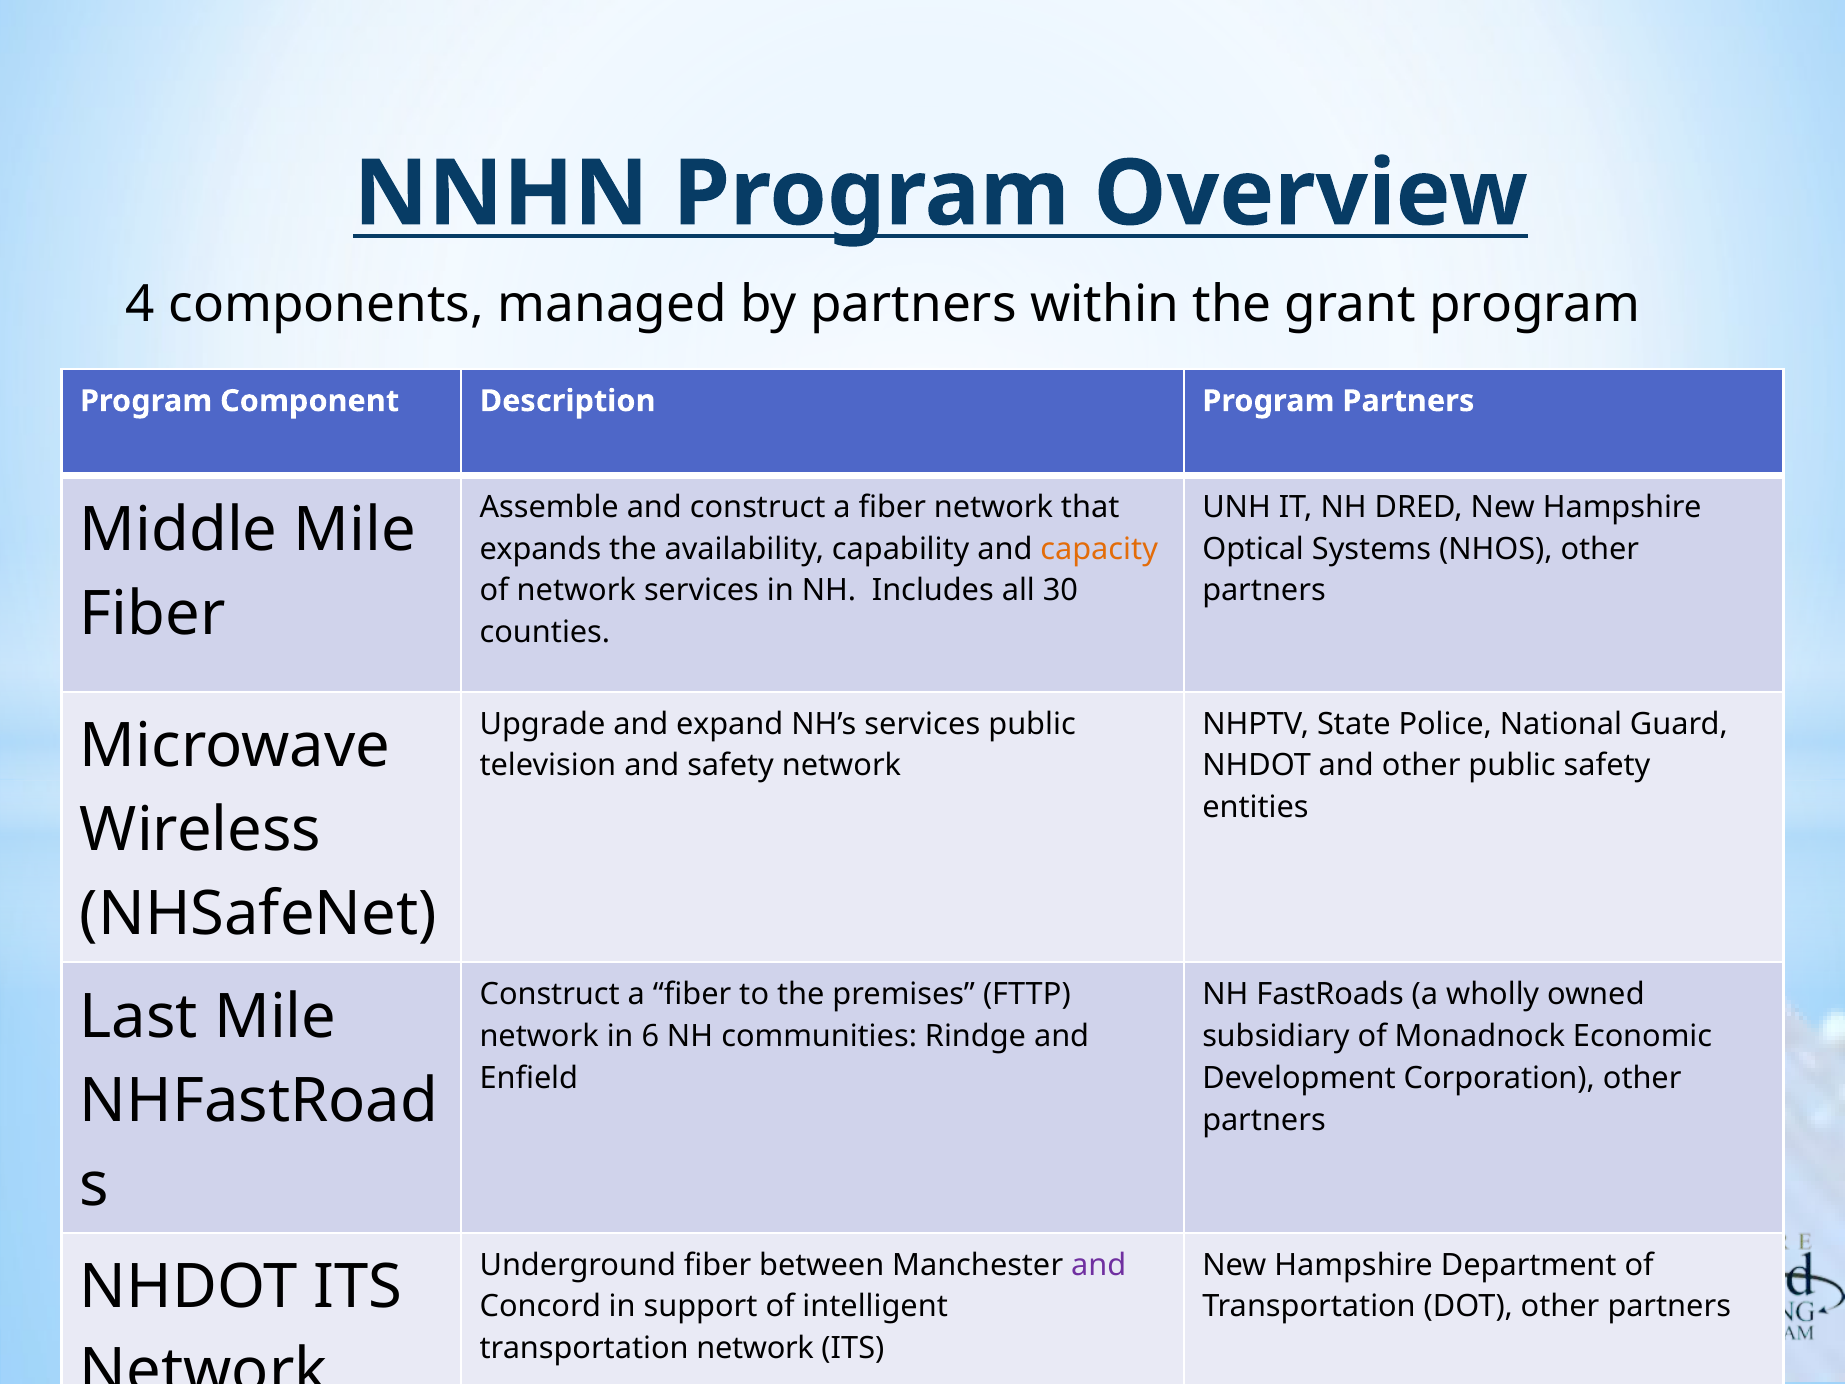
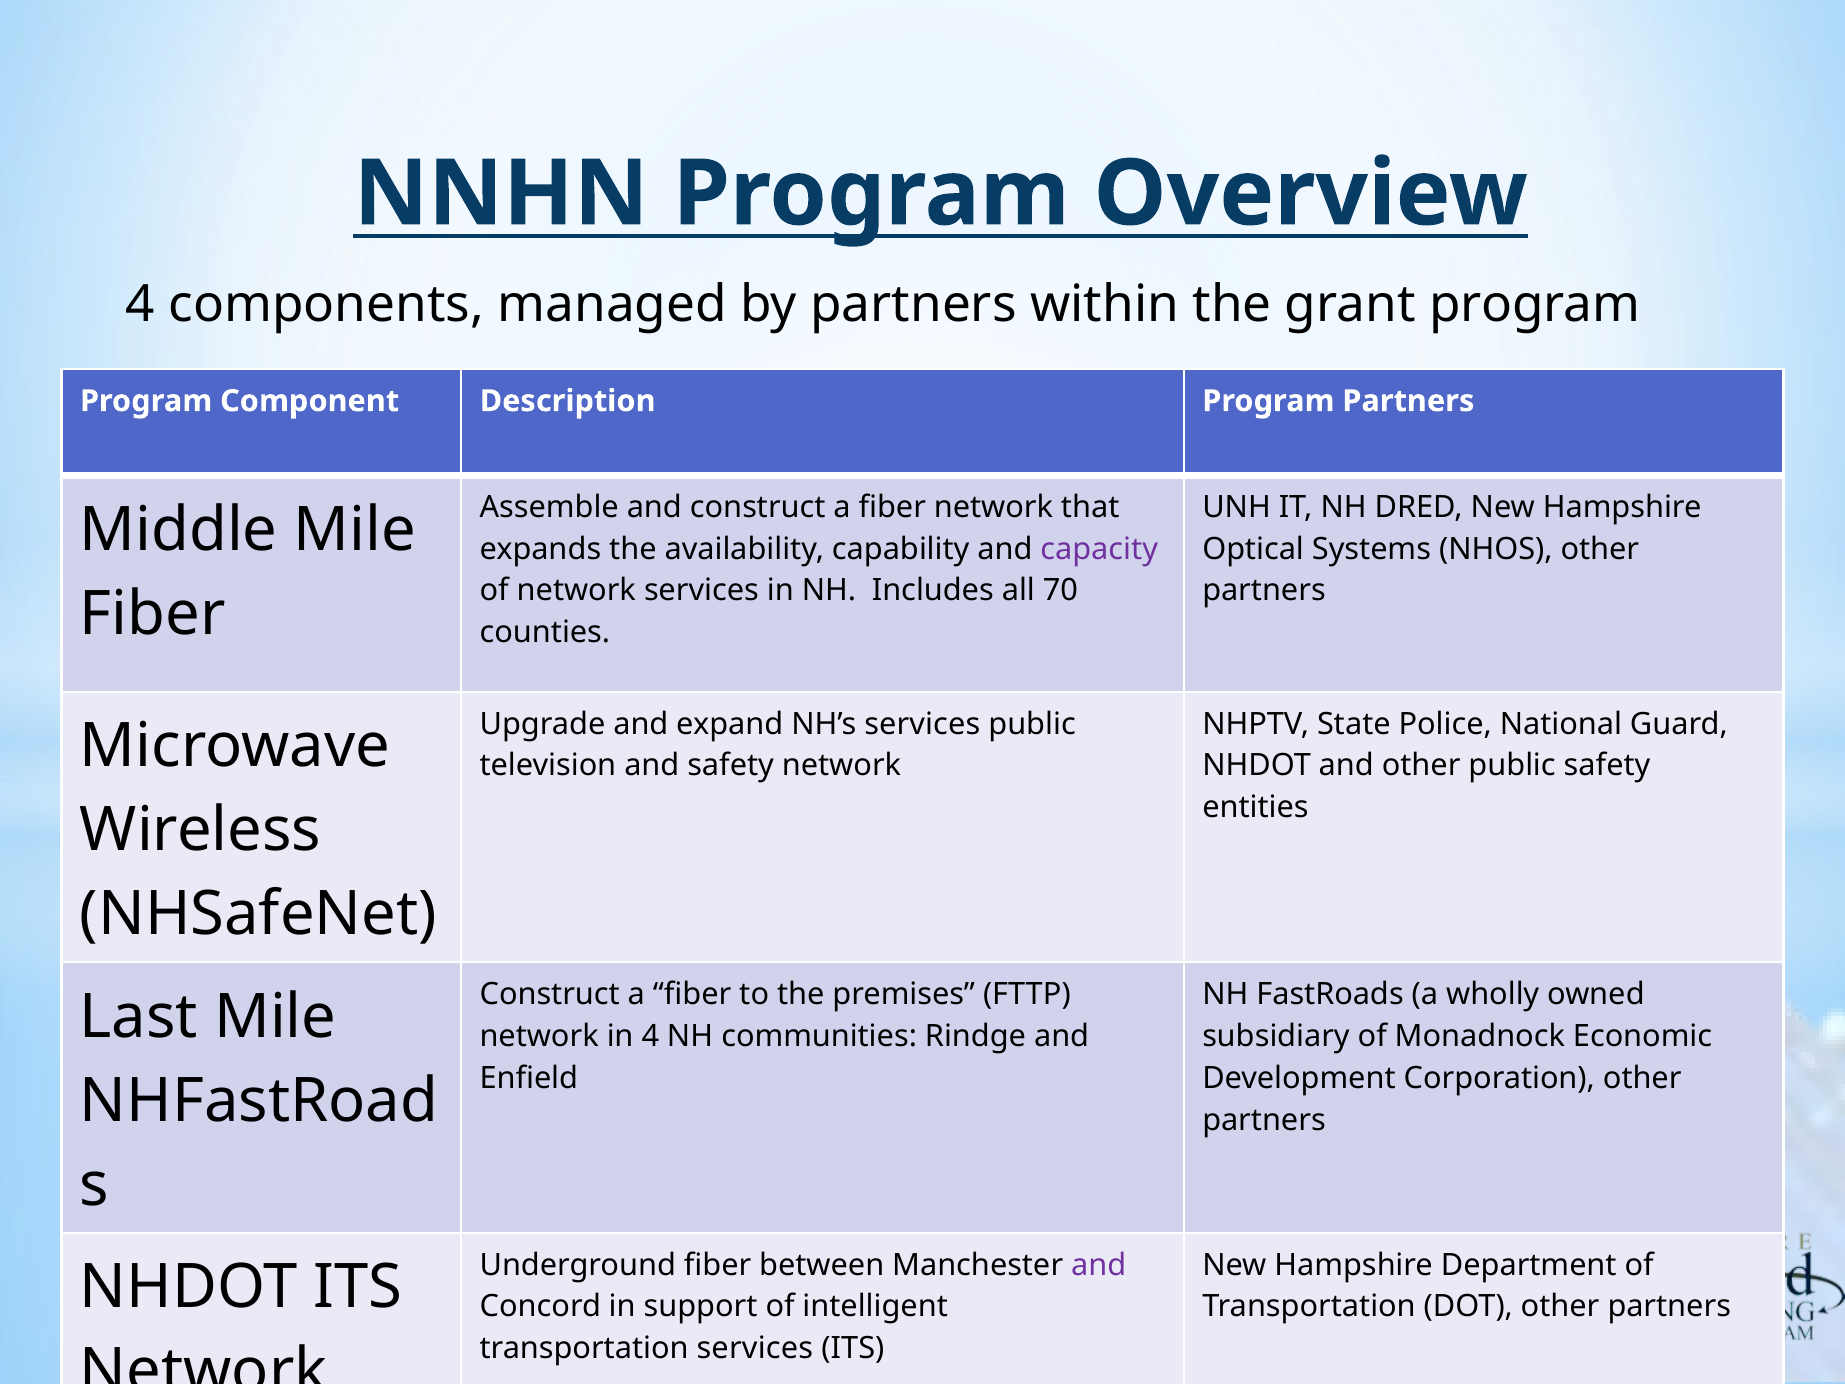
capacity colour: orange -> purple
30: 30 -> 70
in 6: 6 -> 4
transportation network: network -> services
